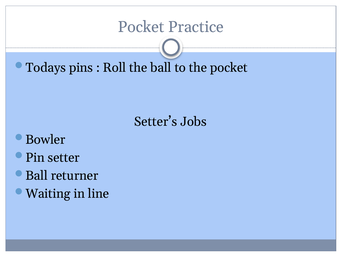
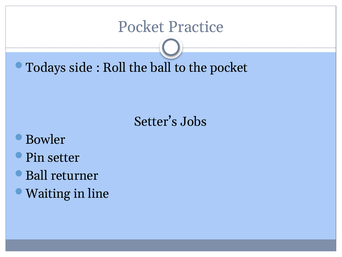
pins: pins -> side
